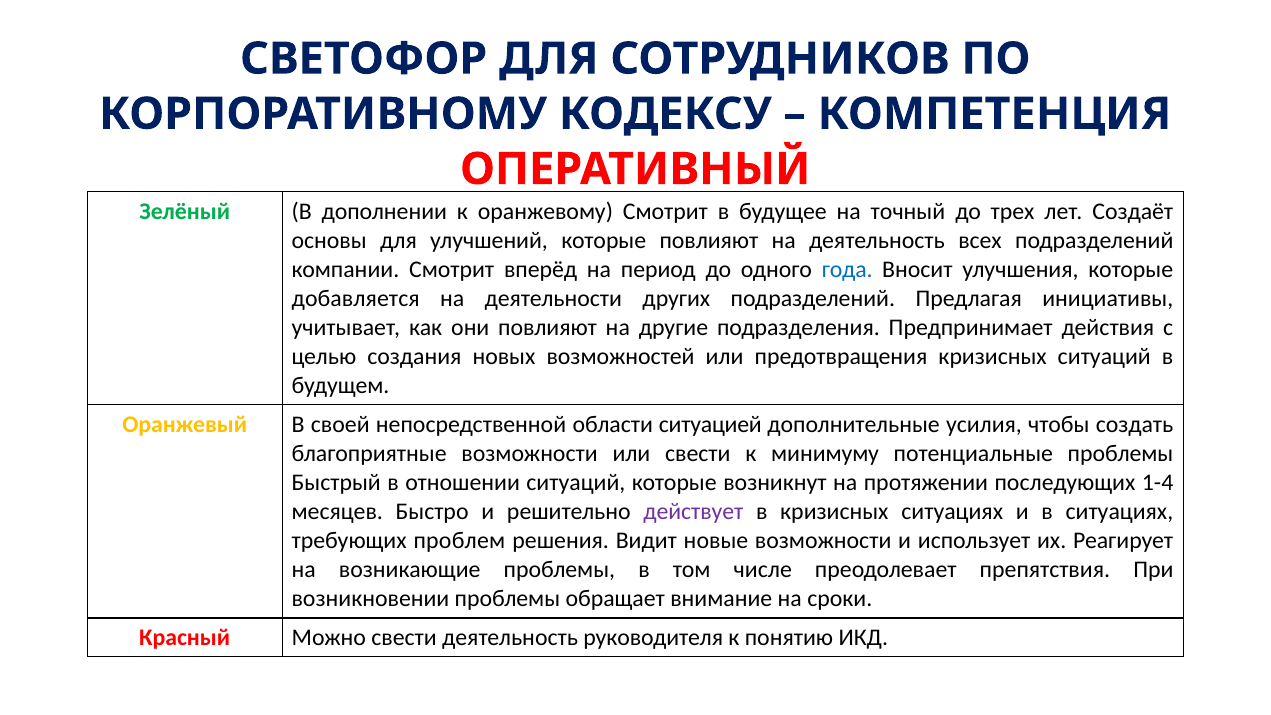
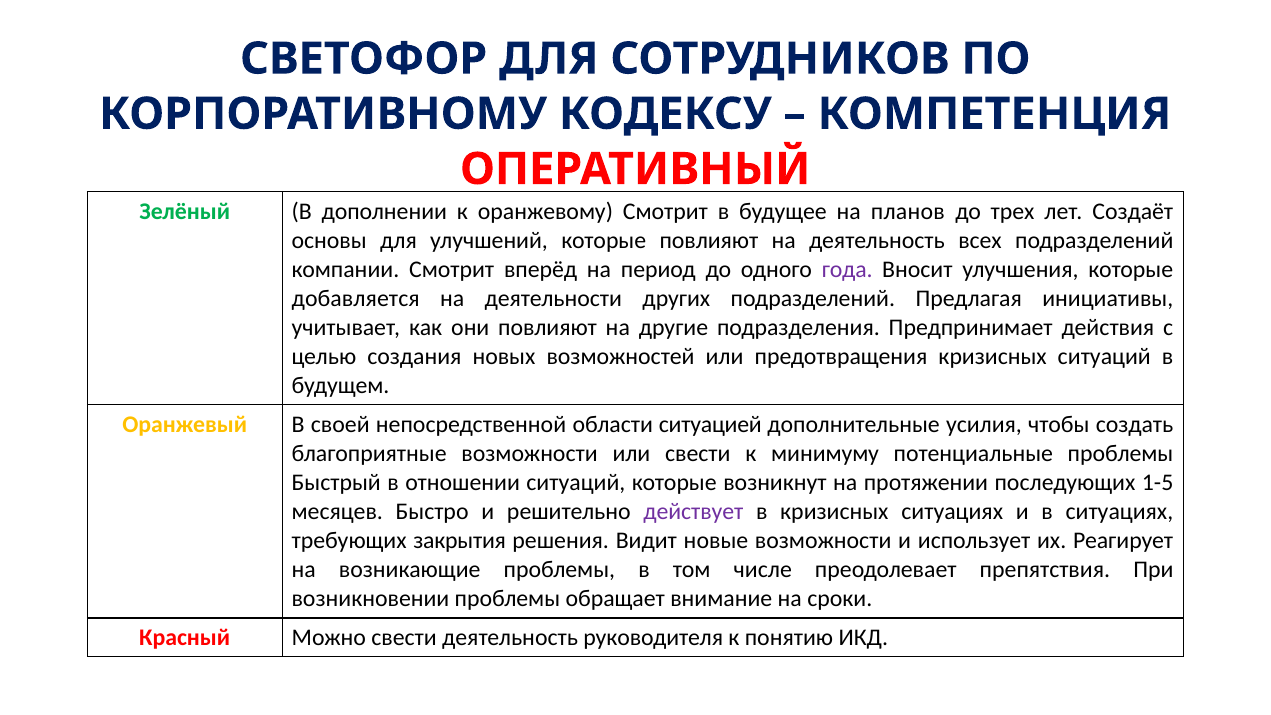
точный: точный -> планов
года colour: blue -> purple
1-4: 1-4 -> 1-5
проблем: проблем -> закрытия
